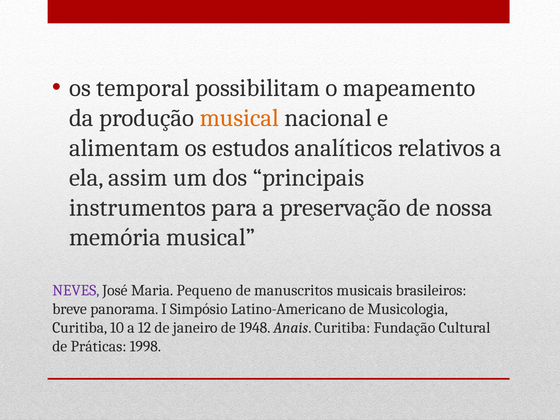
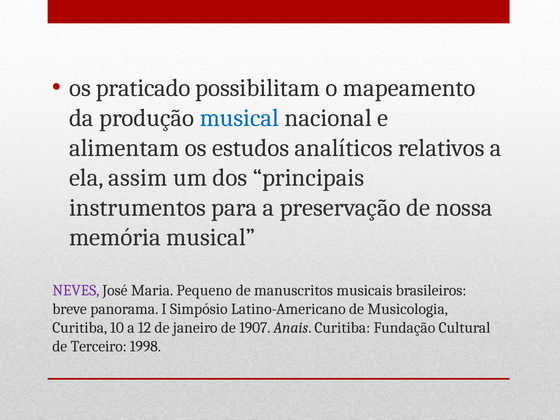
temporal: temporal -> praticado
musical at (239, 118) colour: orange -> blue
1948: 1948 -> 1907
Práticas: Práticas -> Terceiro
